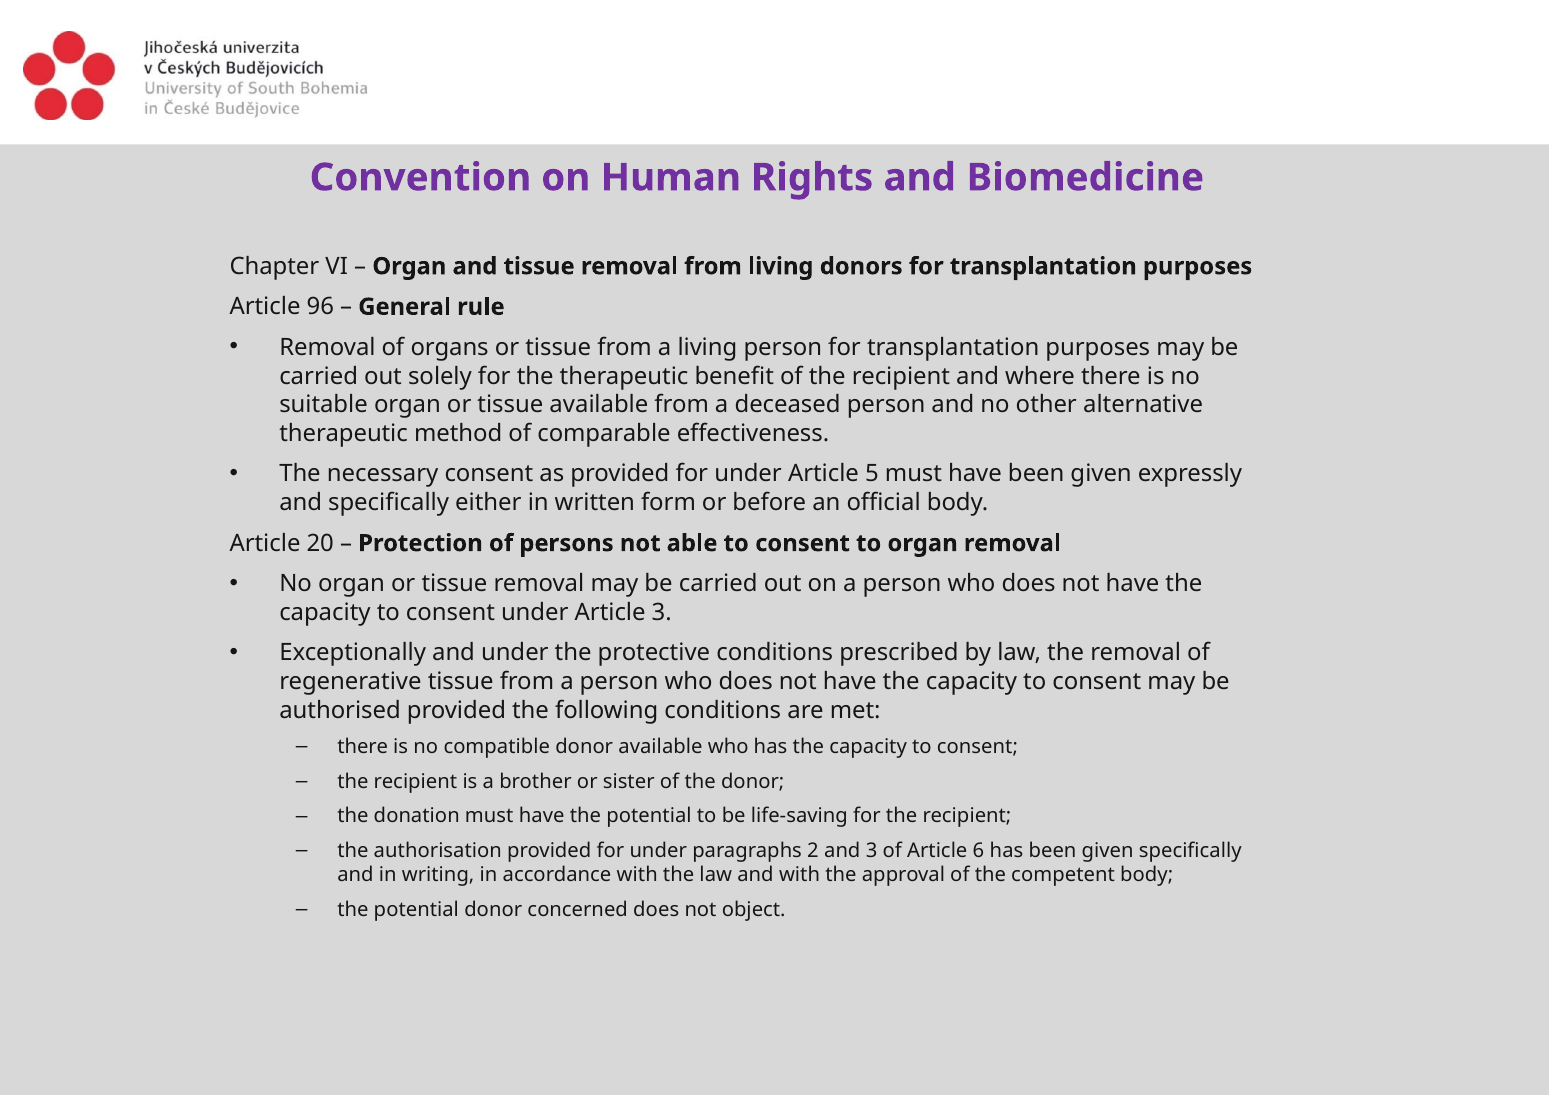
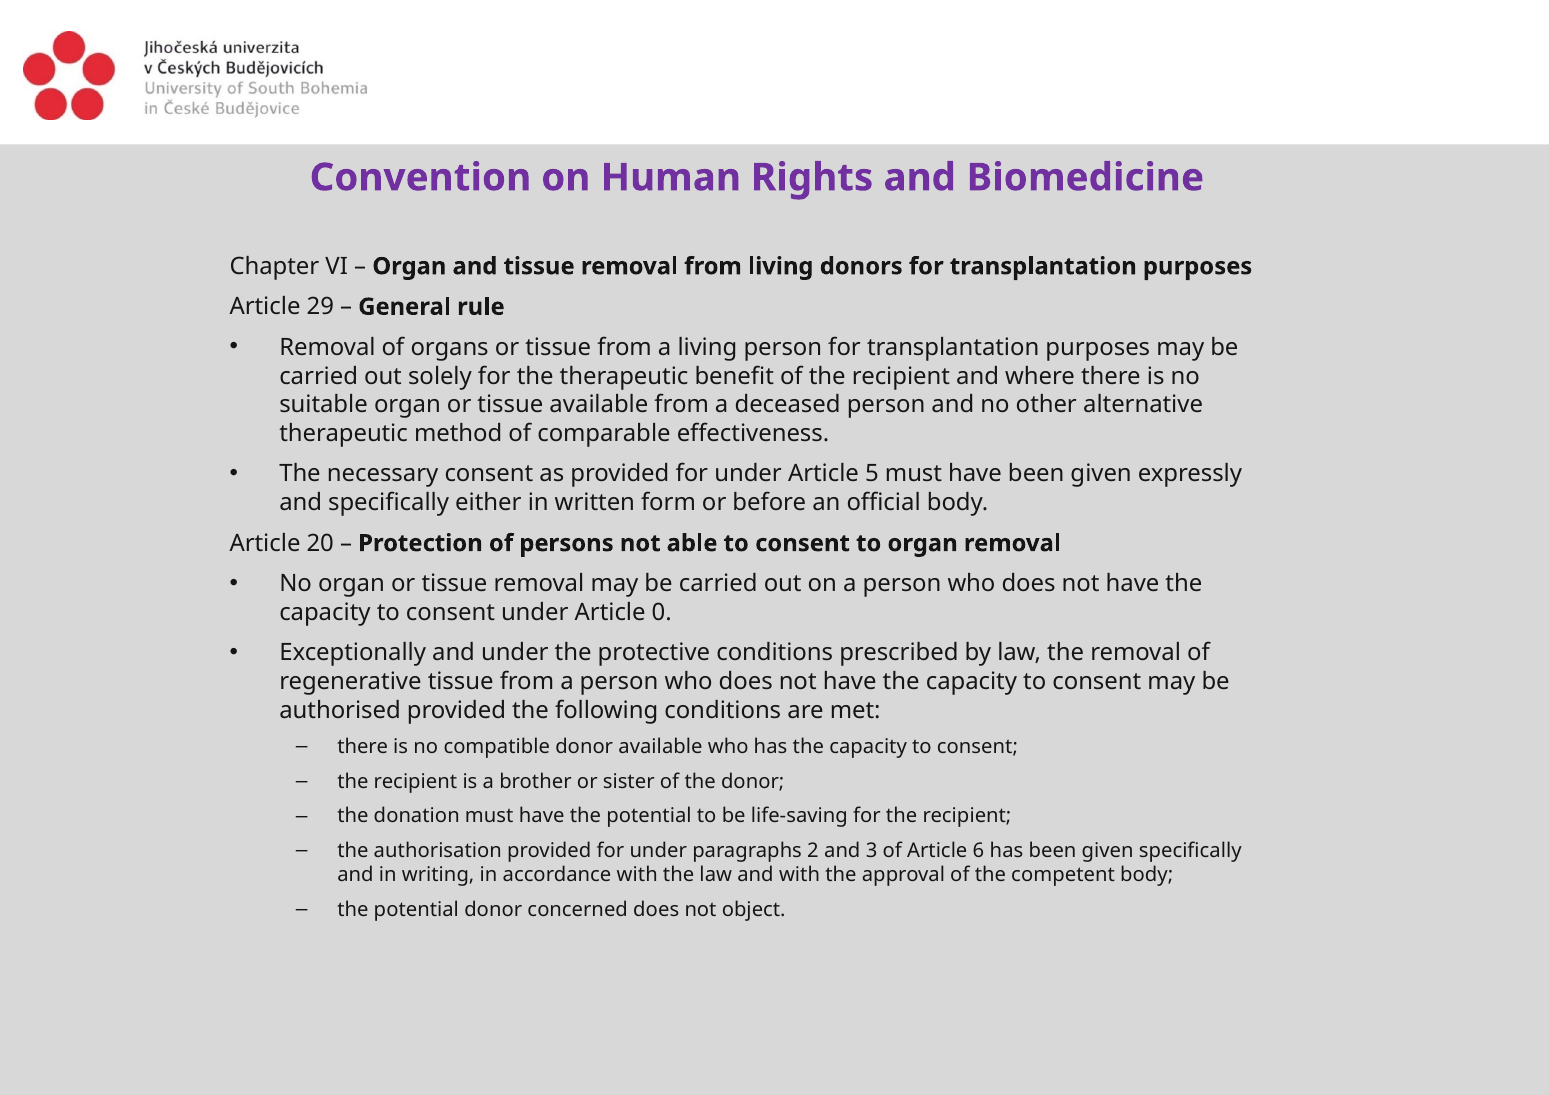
96: 96 -> 29
Article 3: 3 -> 0
